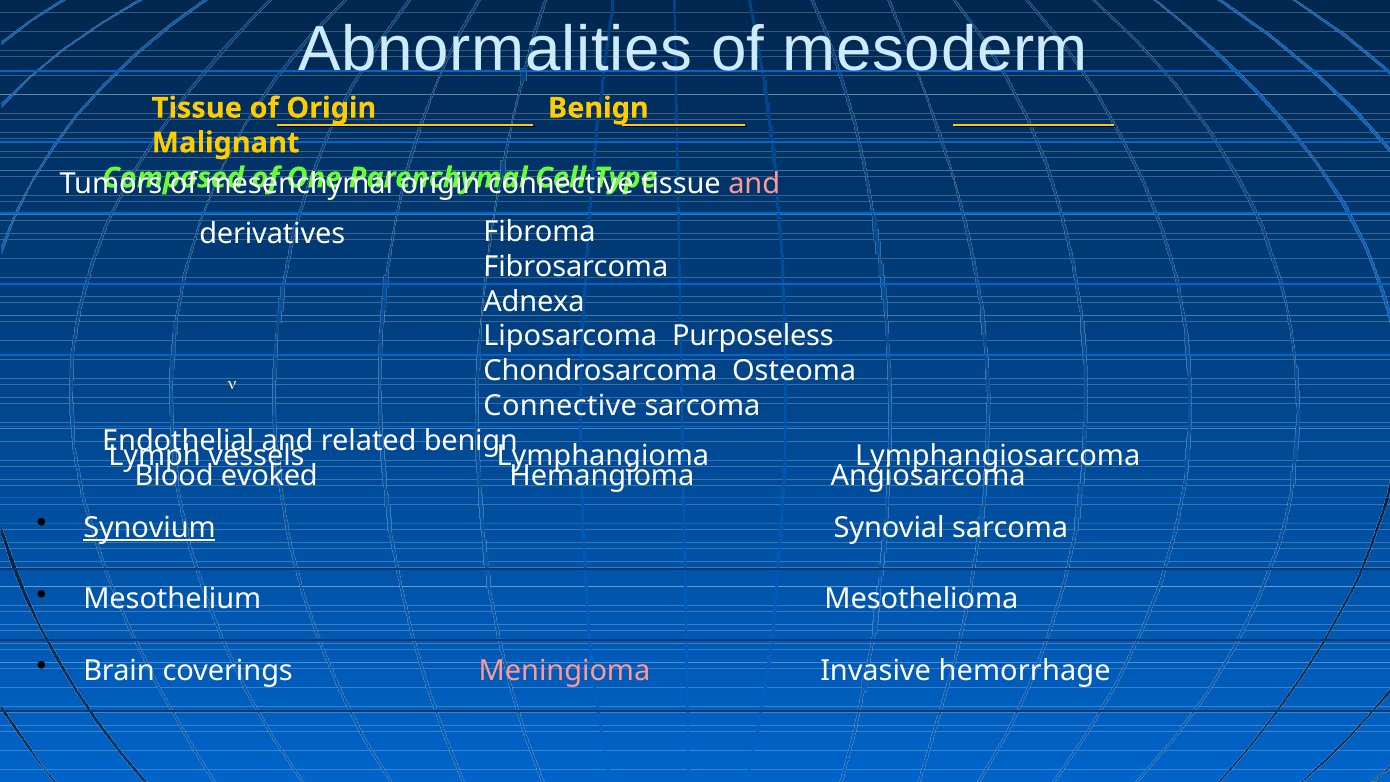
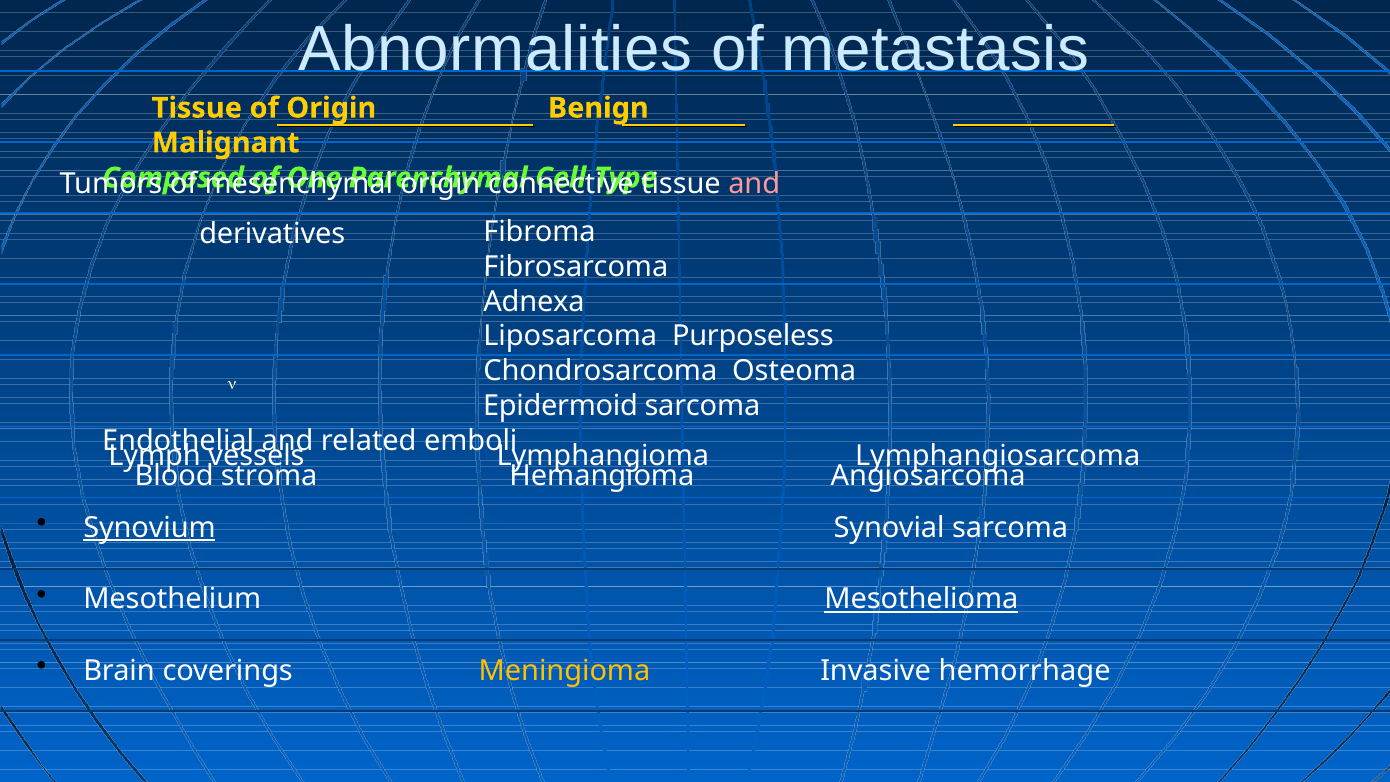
mesoderm: mesoderm -> metastasis
Connective at (560, 406): Connective -> Epidermoid
related benign: benign -> emboli
evoked: evoked -> stroma
Mesothelioma underline: none -> present
Meningioma colour: pink -> yellow
